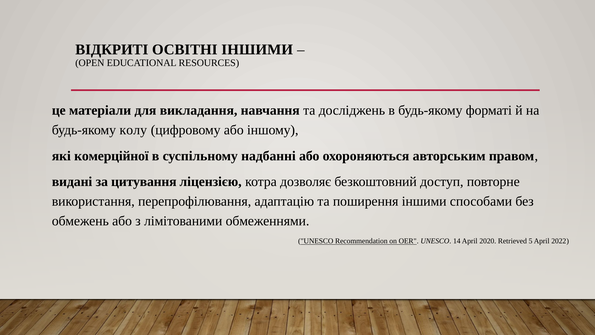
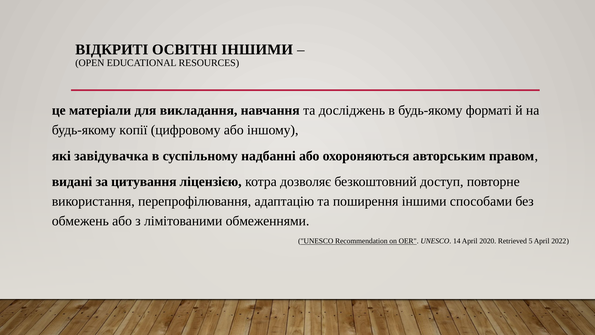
колу: колу -> копії
комерційної: комерційної -> завідувачка
